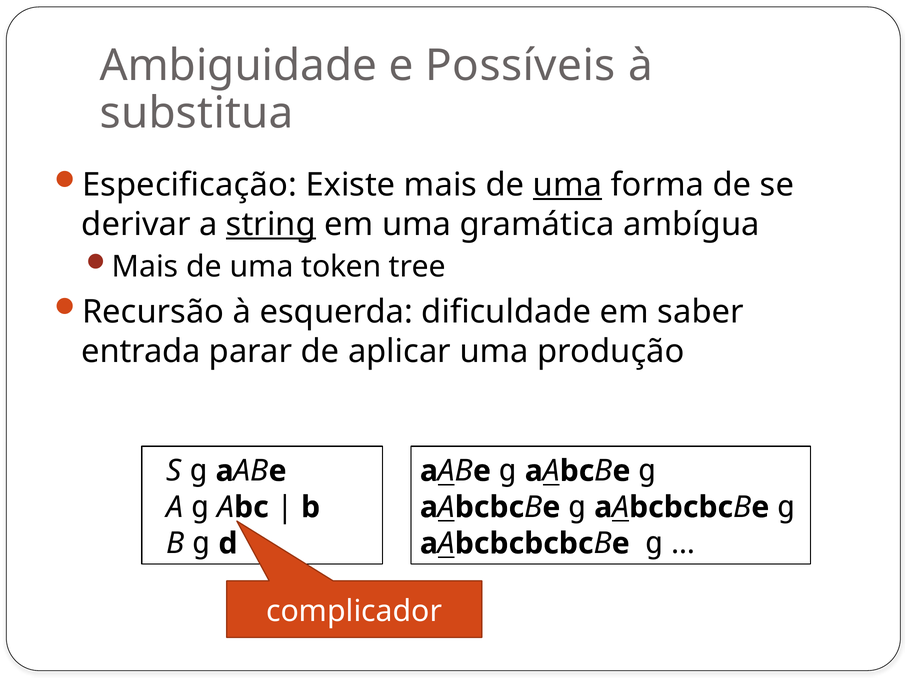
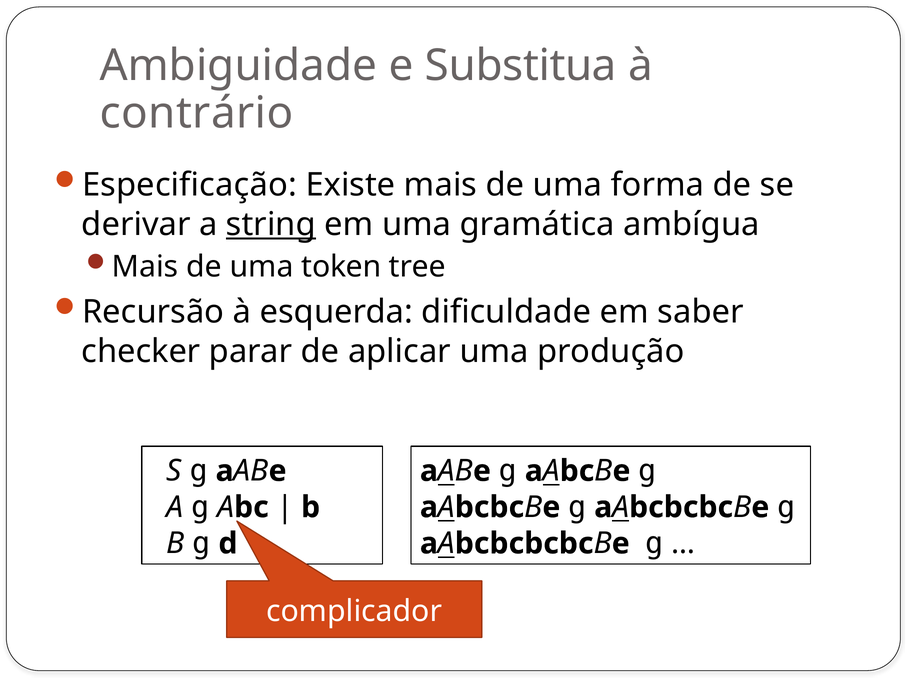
Possíveis: Possíveis -> Substitua
substitua: substitua -> contrário
uma at (567, 185) underline: present -> none
entrada: entrada -> checker
